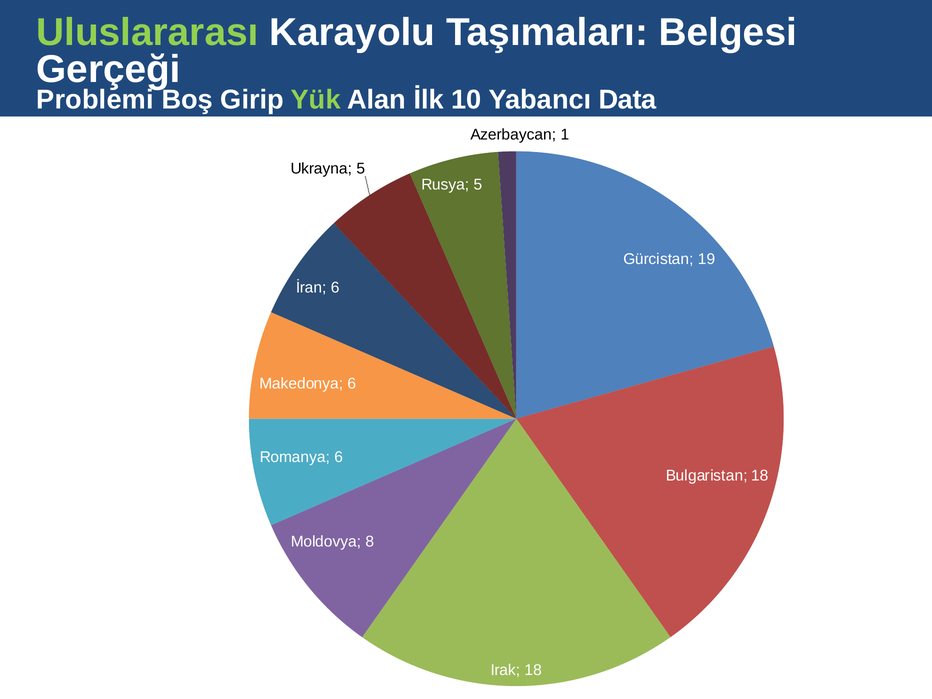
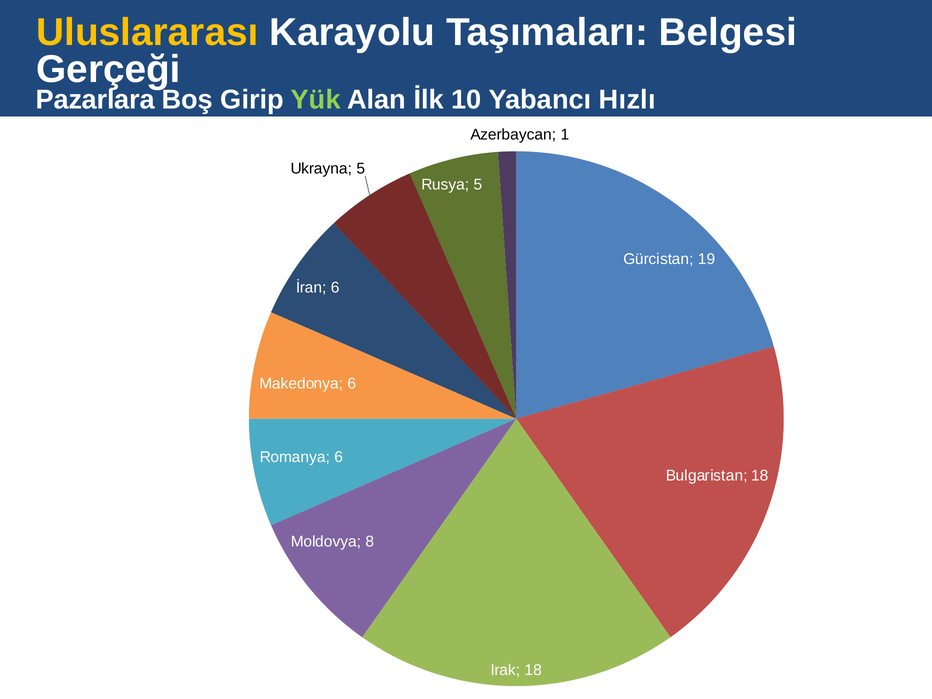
Uluslararası colour: light green -> yellow
Problemi: Problemi -> Pazarlara
Data: Data -> Hızlı
